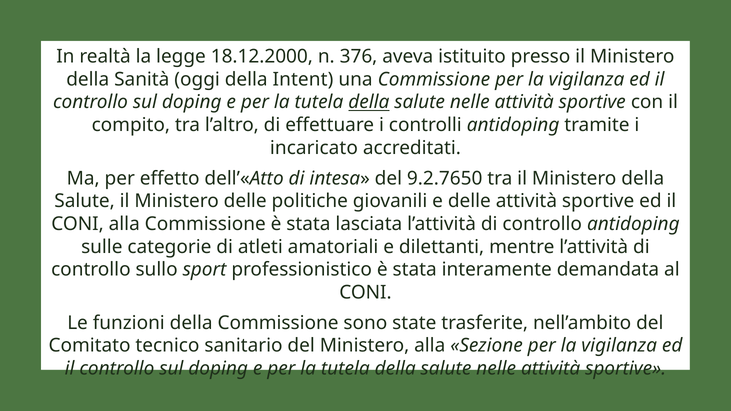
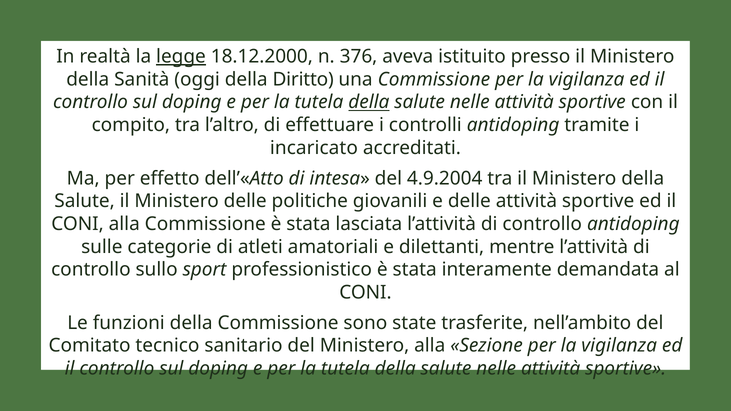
legge underline: none -> present
Intent: Intent -> Diritto
9.2.7650: 9.2.7650 -> 4.9.2004
